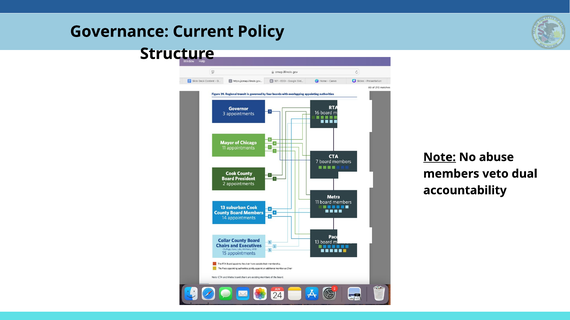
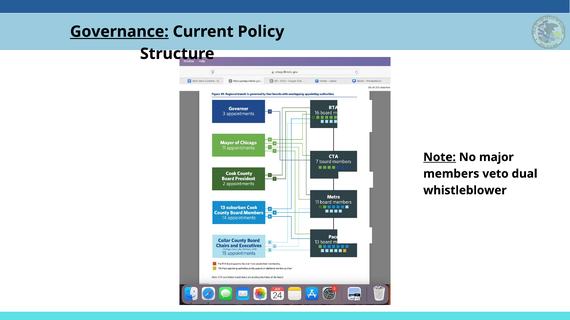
Governance underline: none -> present
abuse: abuse -> major
accountability: accountability -> whistleblower
